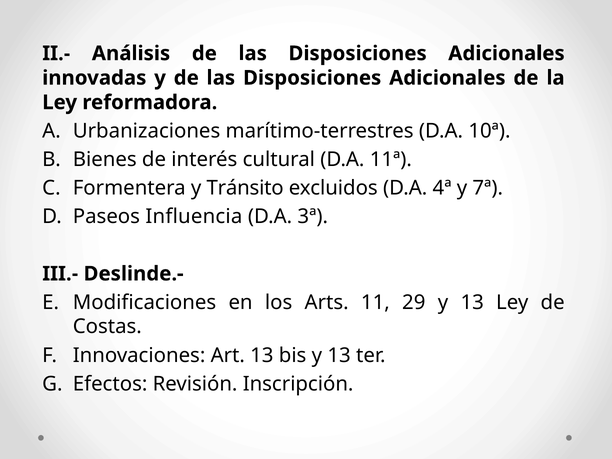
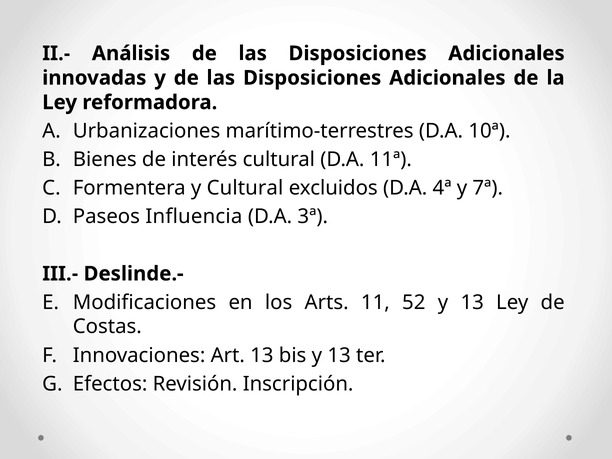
y Tránsito: Tránsito -> Cultural
29: 29 -> 52
